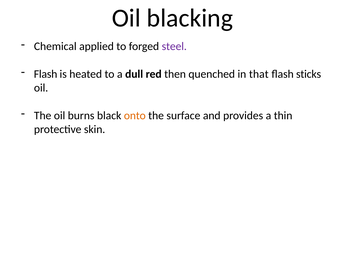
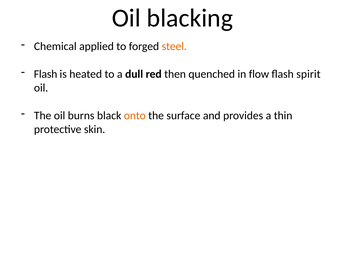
steel colour: purple -> orange
that: that -> flow
sticks: sticks -> spirit
